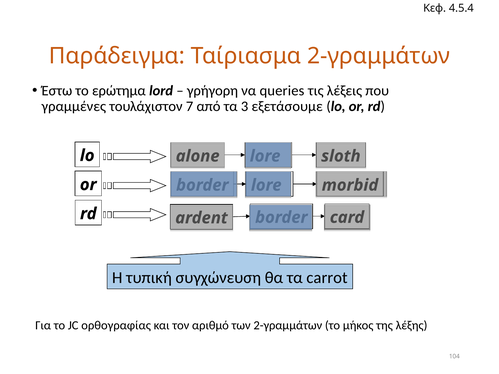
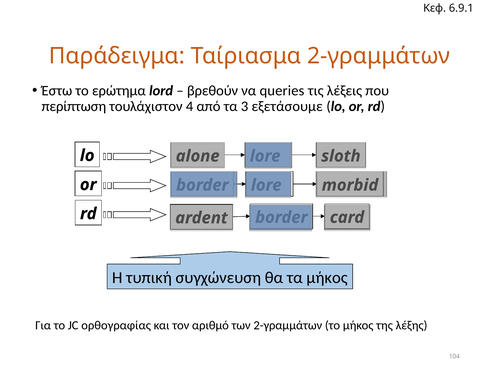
4.5.4: 4.5.4 -> 6.9.1
γρήγορη: γρήγορη -> βρεθούν
γραμμένες: γραμμένες -> περίπτωση
7: 7 -> 4
τα carrot: carrot -> μήκος
